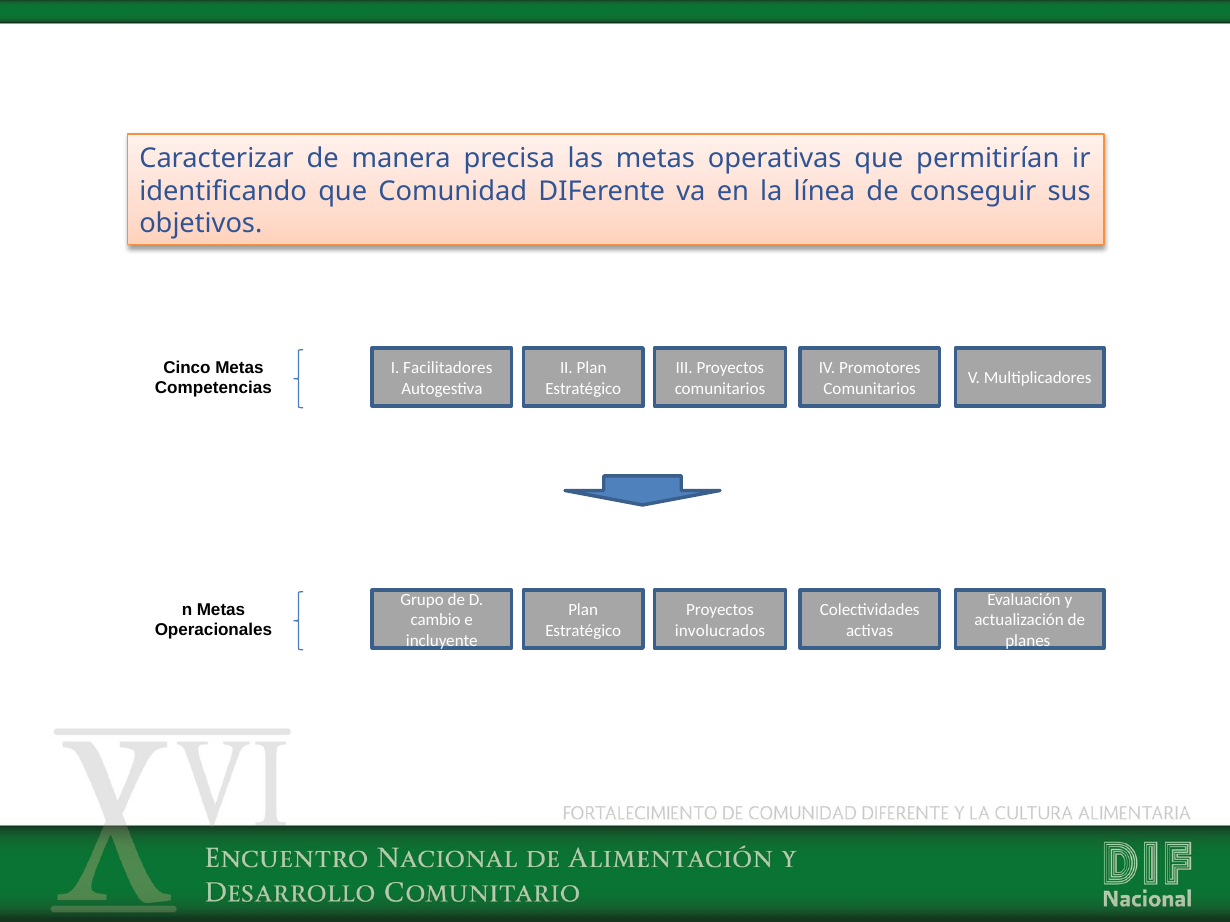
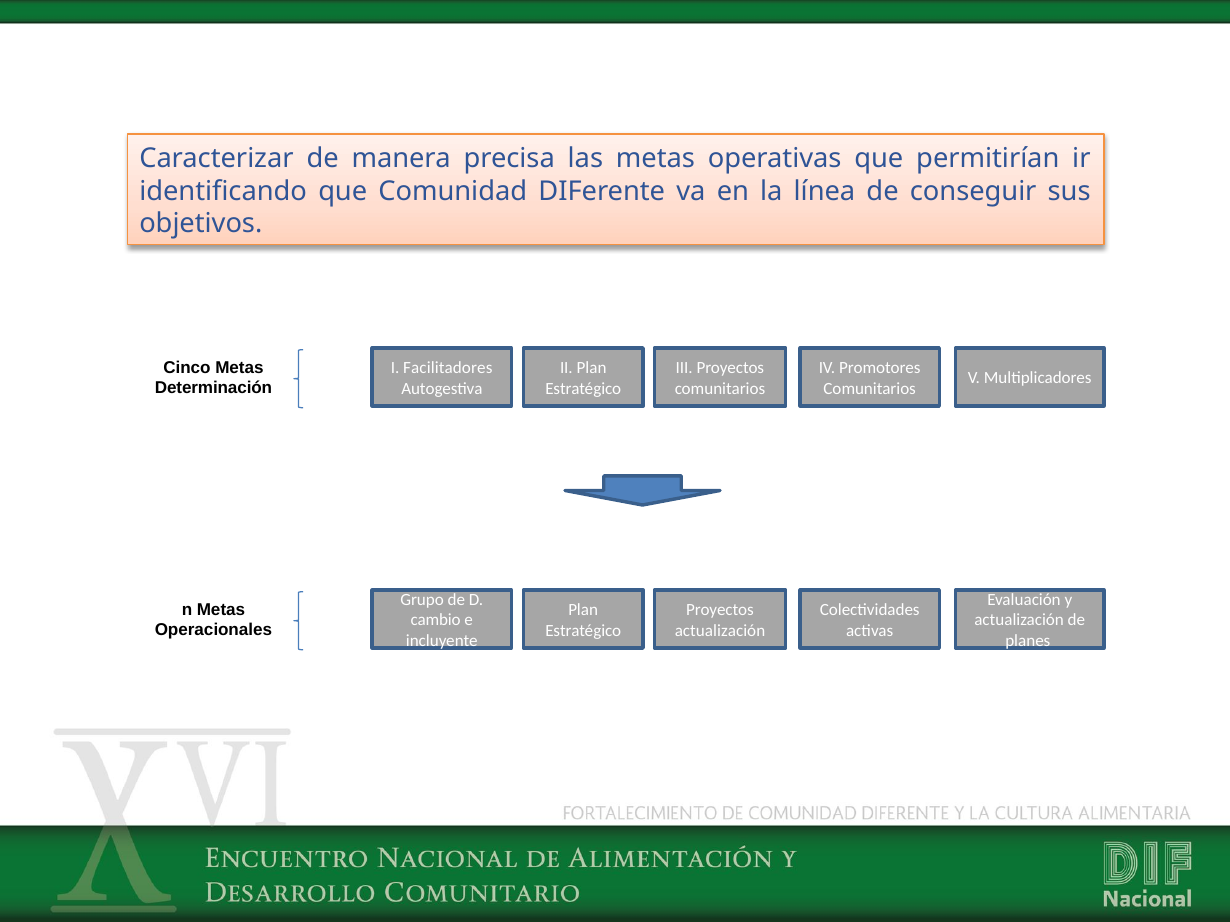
Competencias: Competencias -> Determinación
involucrados at (720, 631): involucrados -> actualización
